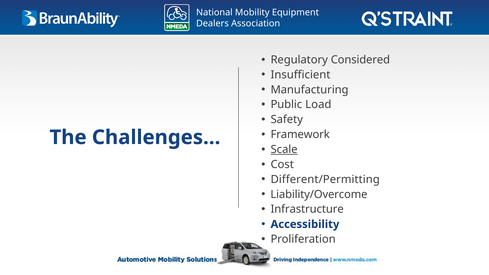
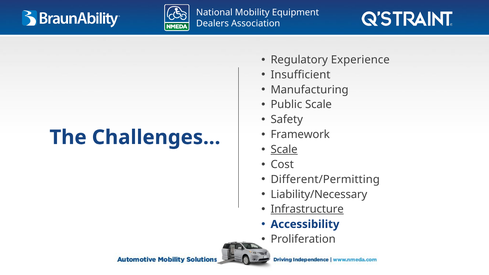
Considered: Considered -> Experience
Public Load: Load -> Scale
Liability/Overcome: Liability/Overcome -> Liability/Necessary
Infrastructure underline: none -> present
